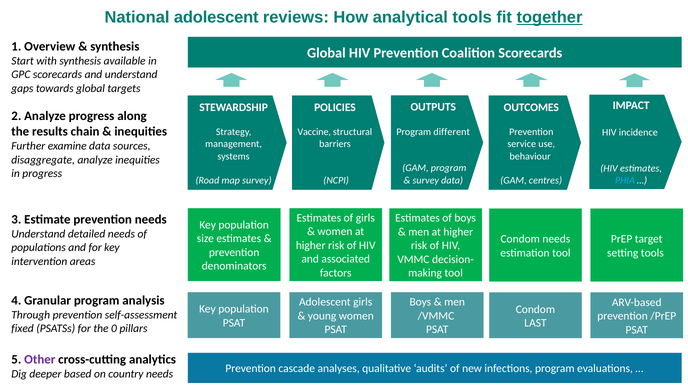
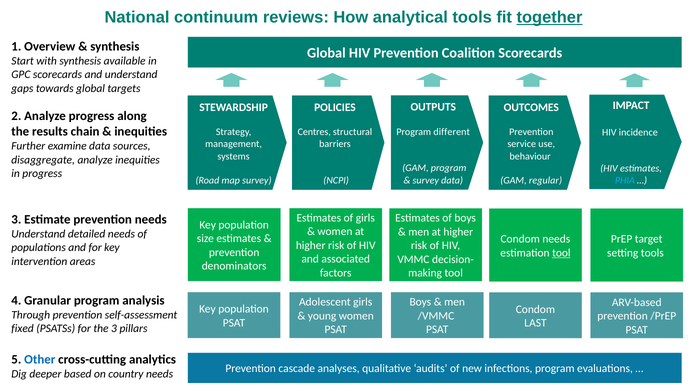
National adolescent: adolescent -> continuum
Vaccine: Vaccine -> Centres
centres: centres -> regular
tool at (561, 253) underline: none -> present
the 0: 0 -> 3
Other colour: purple -> blue
